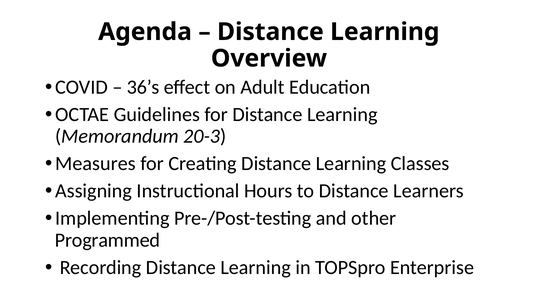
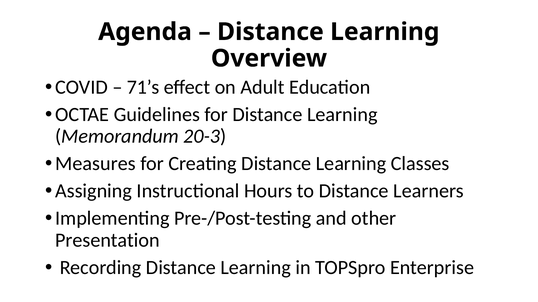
36’s: 36’s -> 71’s
Programmed: Programmed -> Presentation
